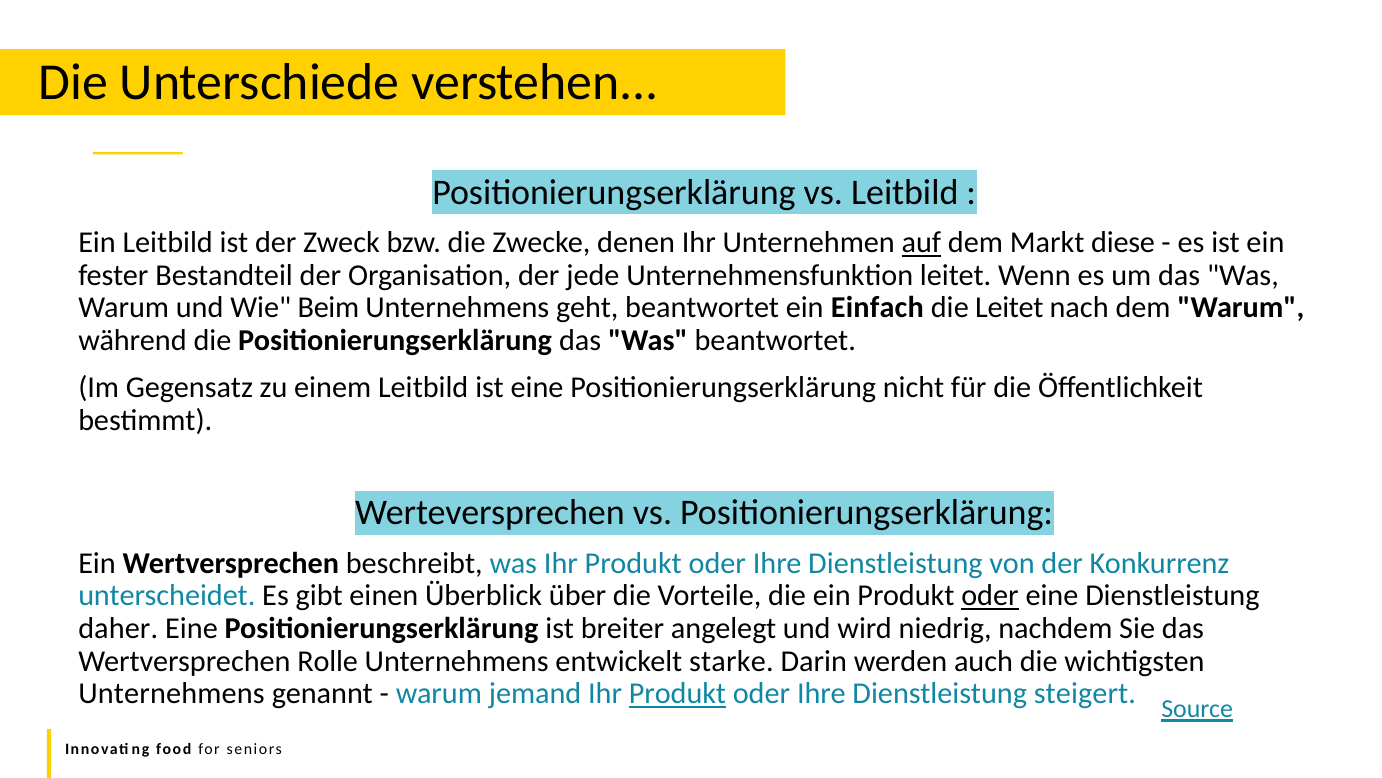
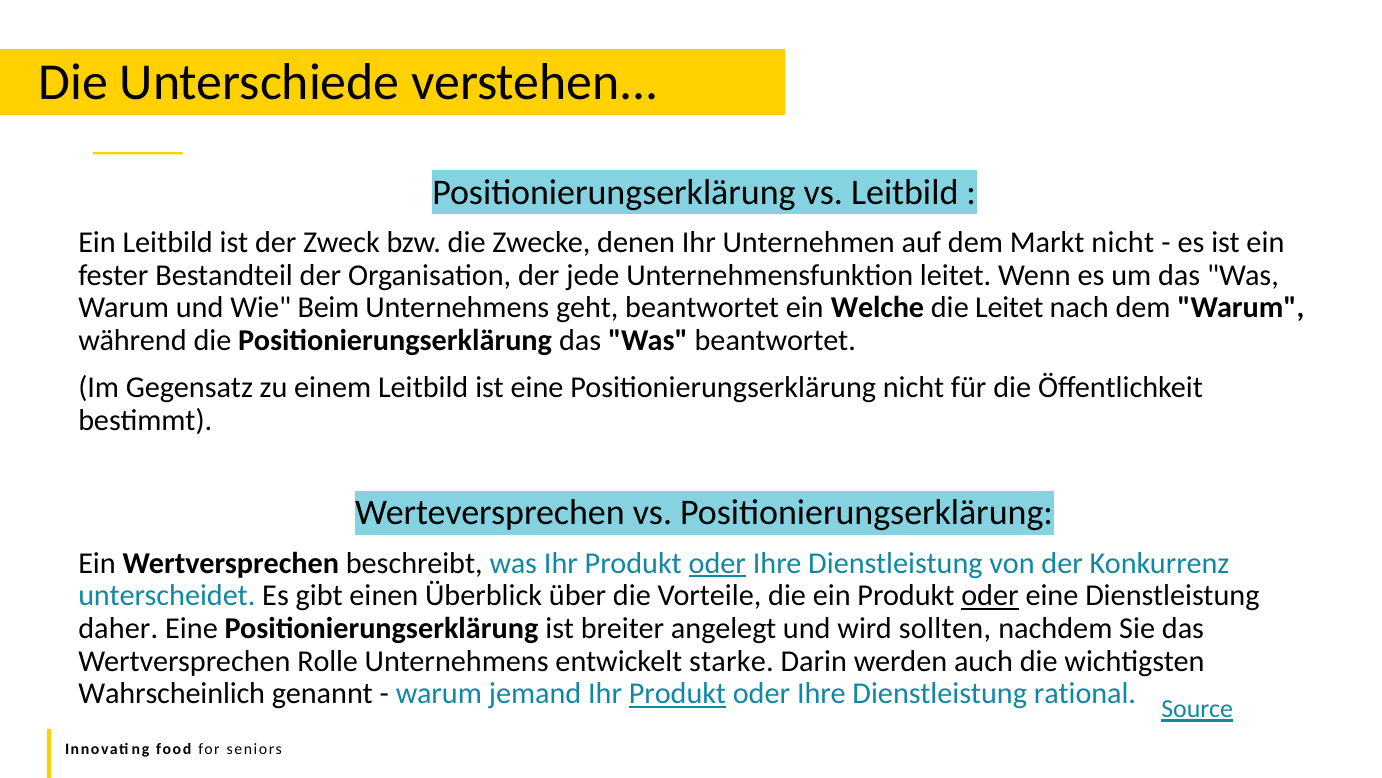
auf underline: present -> none
Markt diese: diese -> nicht
Einfach: Einfach -> Welche
oder at (717, 563) underline: none -> present
niedrig: niedrig -> sollten
Unternehmens at (172, 693): Unternehmens -> Wahrscheinlich
steigert: steigert -> rational
